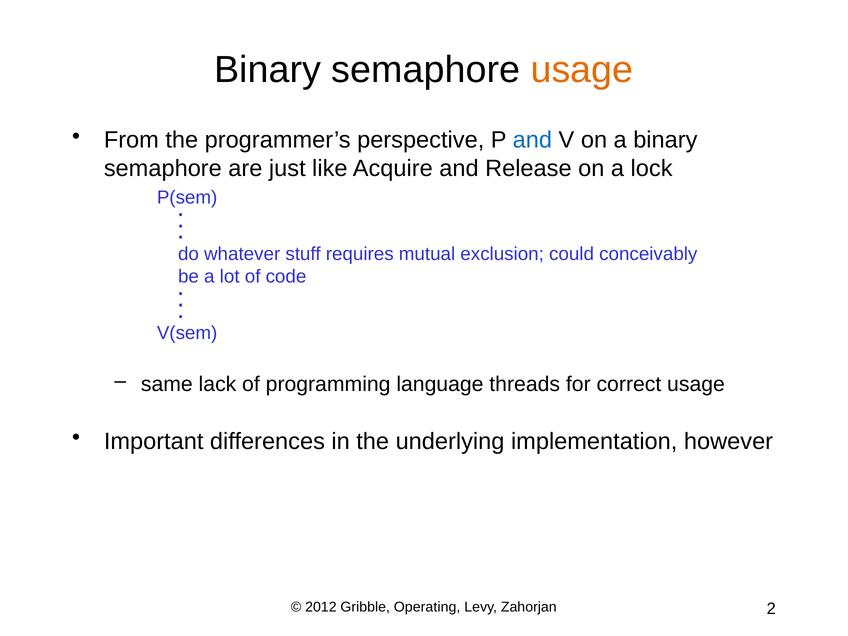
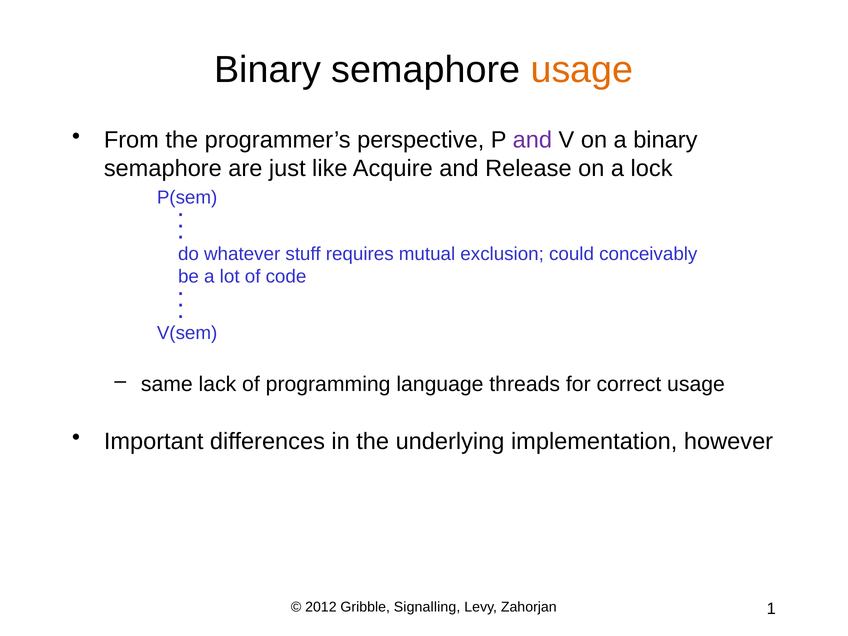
and at (532, 140) colour: blue -> purple
Operating: Operating -> Signalling
2: 2 -> 1
